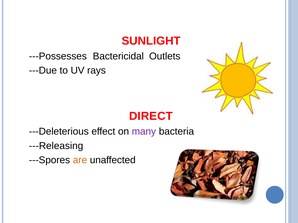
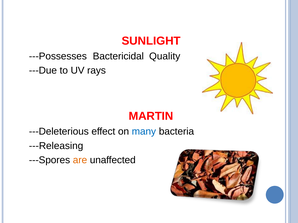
Outlets: Outlets -> Quality
DIRECT: DIRECT -> MARTIN
many colour: purple -> blue
